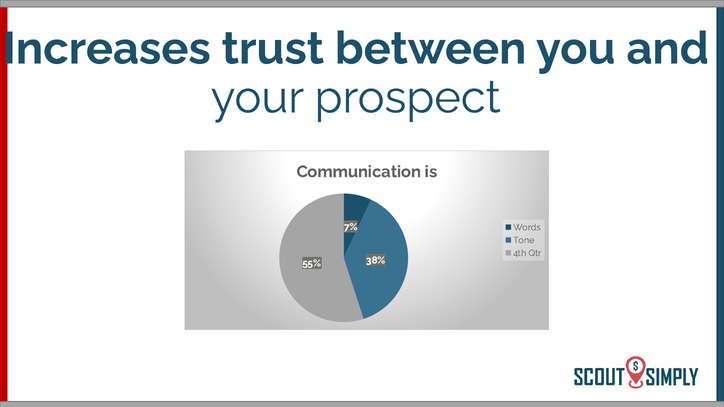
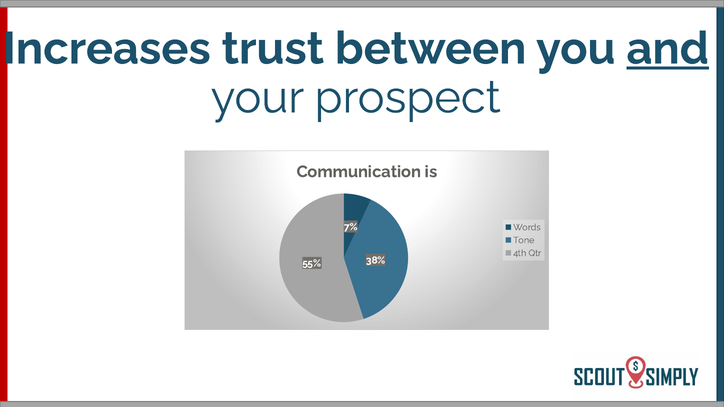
and underline: none -> present
